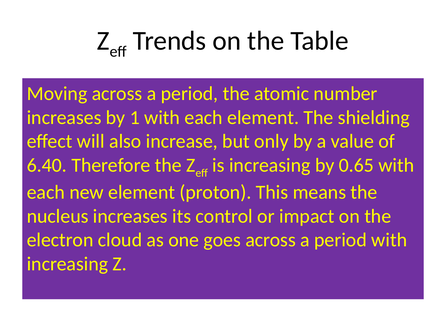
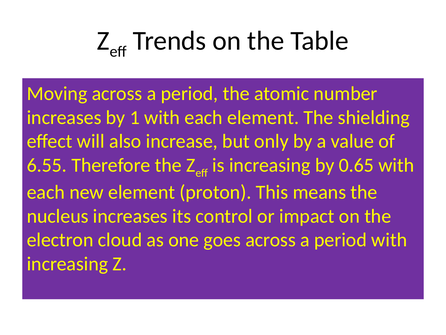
6.40: 6.40 -> 6.55
